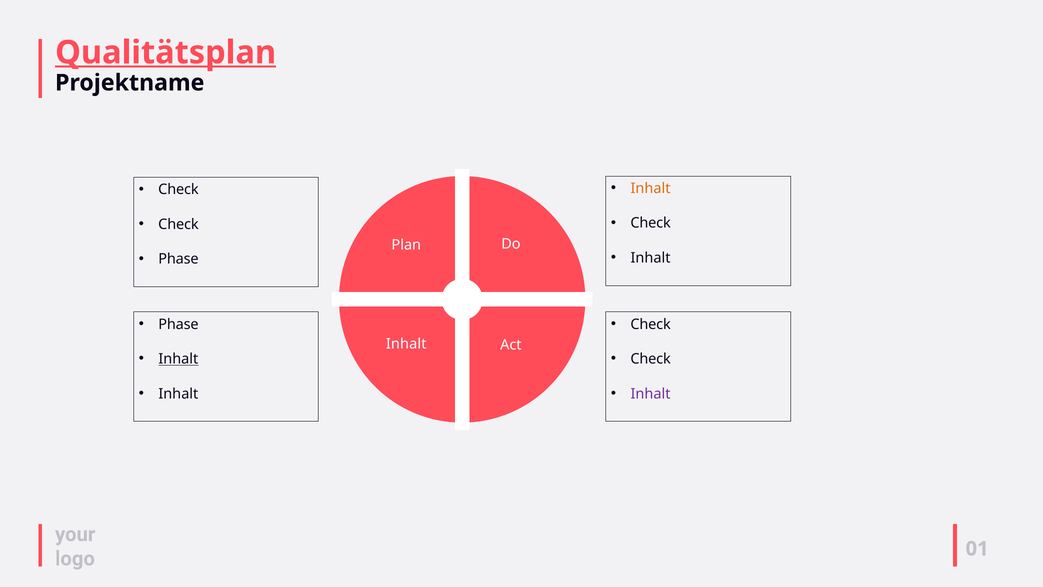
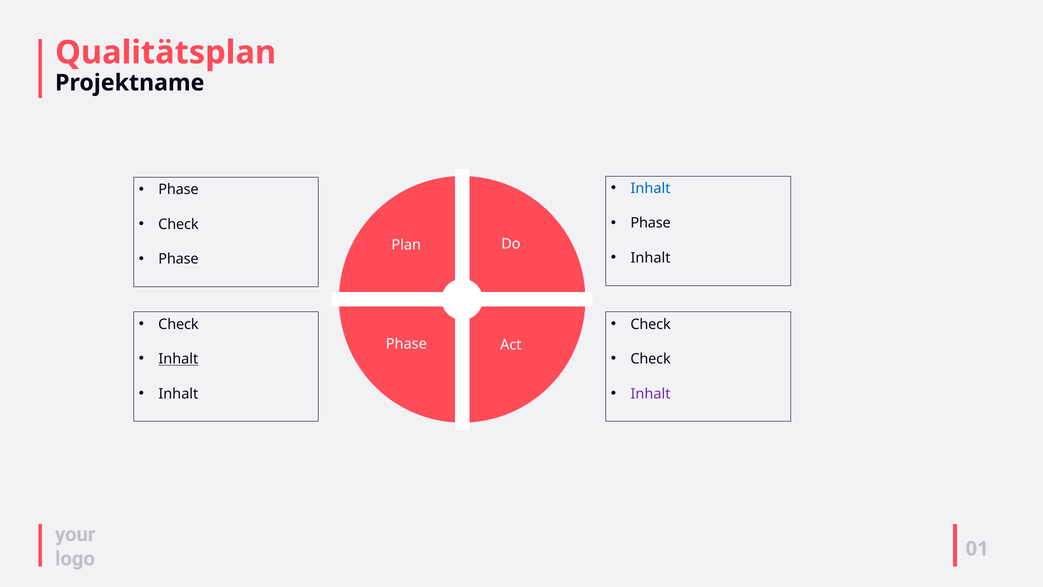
Qualitätsplan underline: present -> none
Inhalt at (651, 188) colour: orange -> blue
Check at (178, 189): Check -> Phase
Check at (651, 223): Check -> Phase
Phase at (178, 324): Phase -> Check
Inhalt at (406, 344): Inhalt -> Phase
